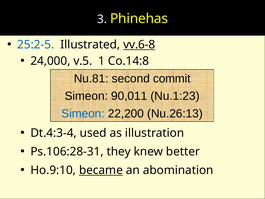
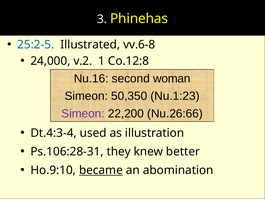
vv.6-8 underline: present -> none
v.5: v.5 -> v.2
Co.14:8: Co.14:8 -> Co.12:8
Nu.81: Nu.81 -> Nu.16
commit: commit -> woman
90,011: 90,011 -> 50,350
Simeon at (83, 113) colour: blue -> purple
Nu.26:13: Nu.26:13 -> Nu.26:66
